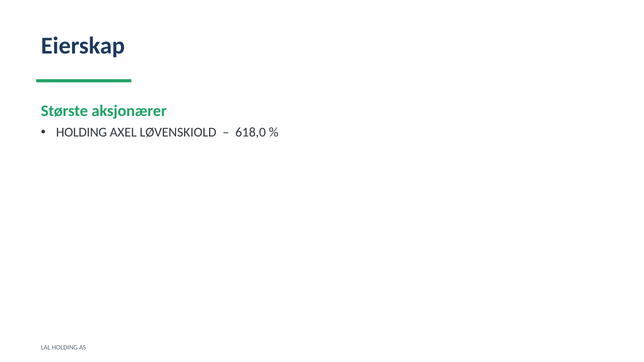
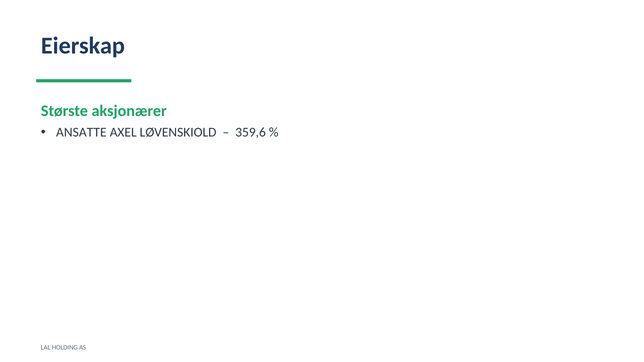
HOLDING at (81, 132): HOLDING -> ANSATTE
618,0: 618,0 -> 359,6
